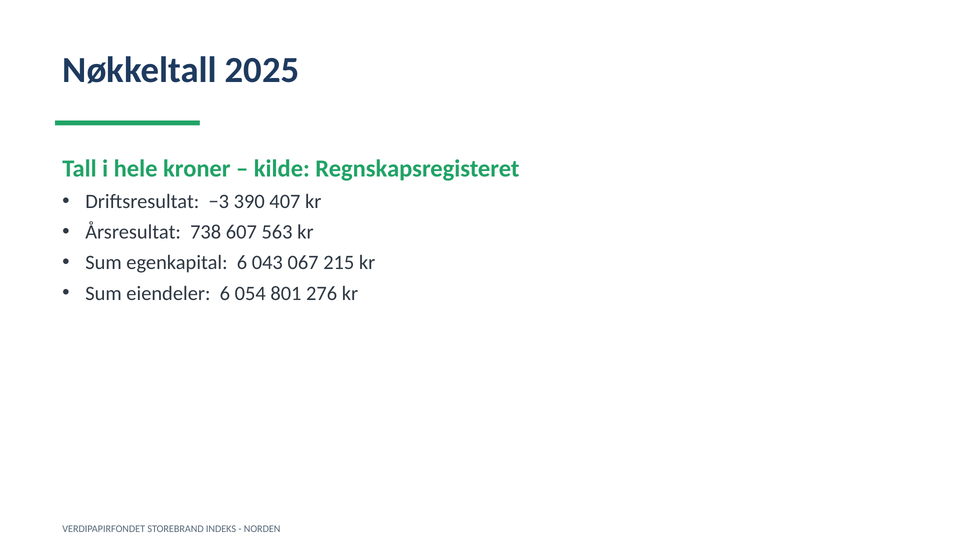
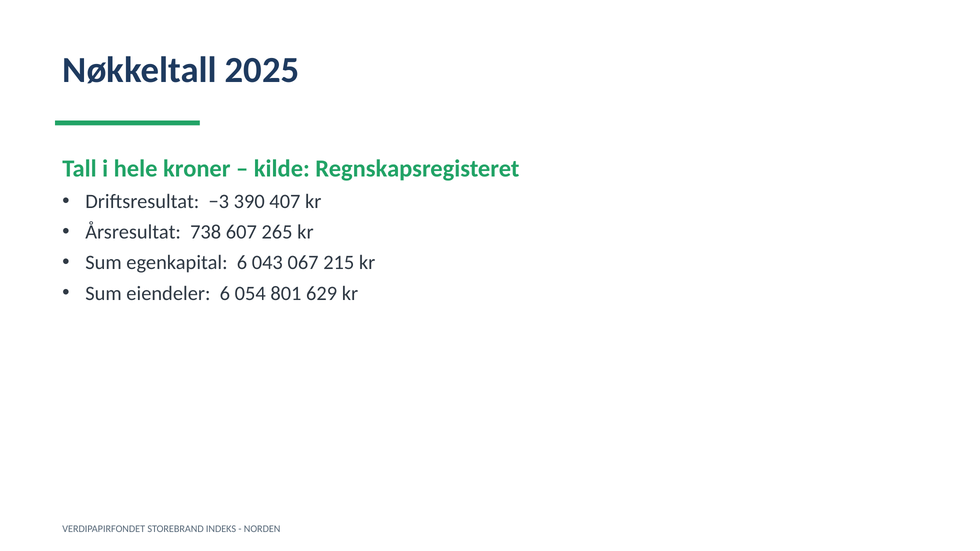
563: 563 -> 265
276: 276 -> 629
